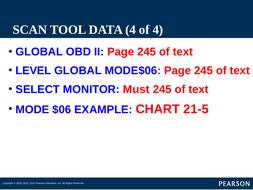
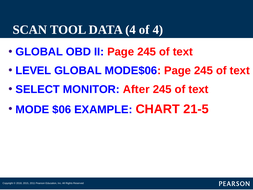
Must: Must -> After
